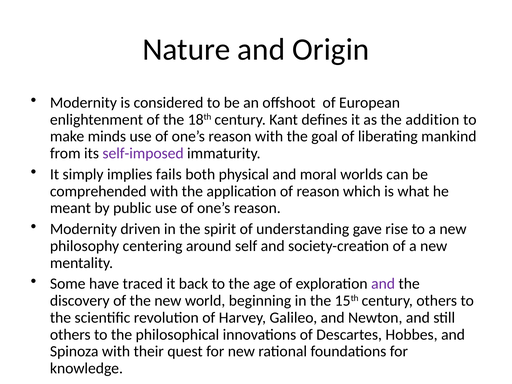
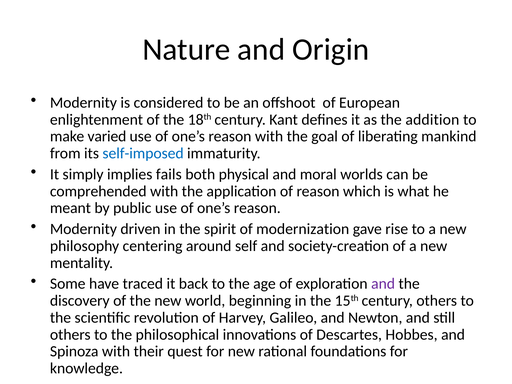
minds: minds -> varied
self-imposed colour: purple -> blue
understanding: understanding -> modernization
